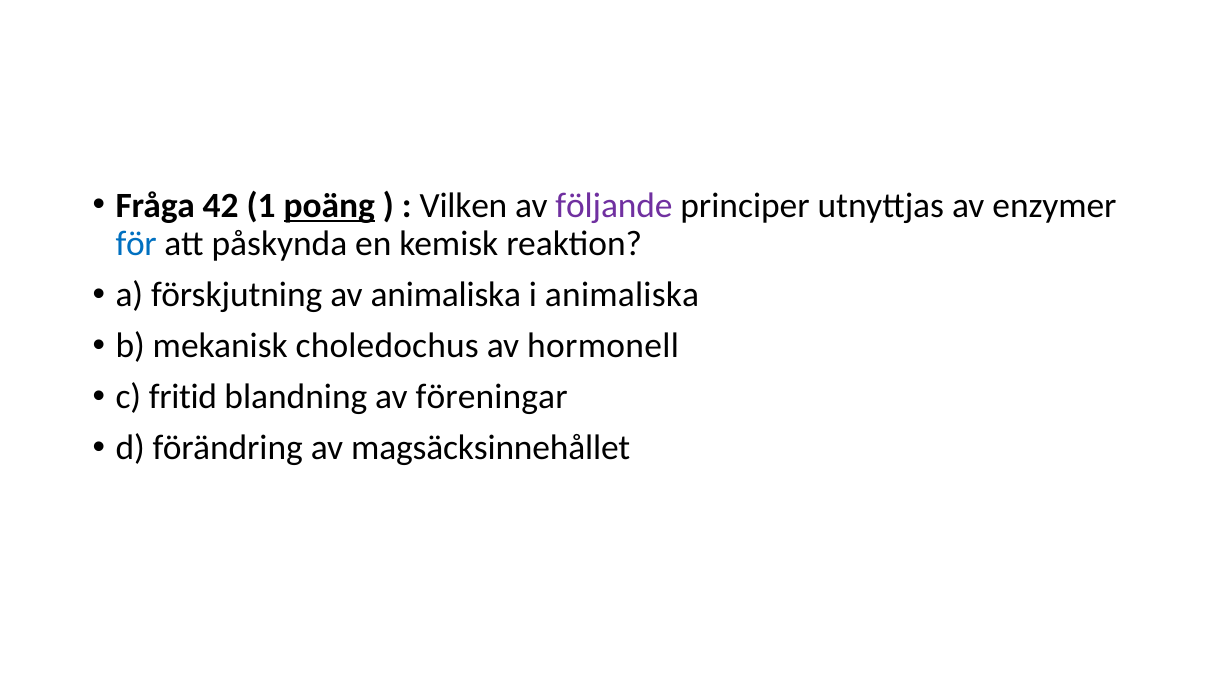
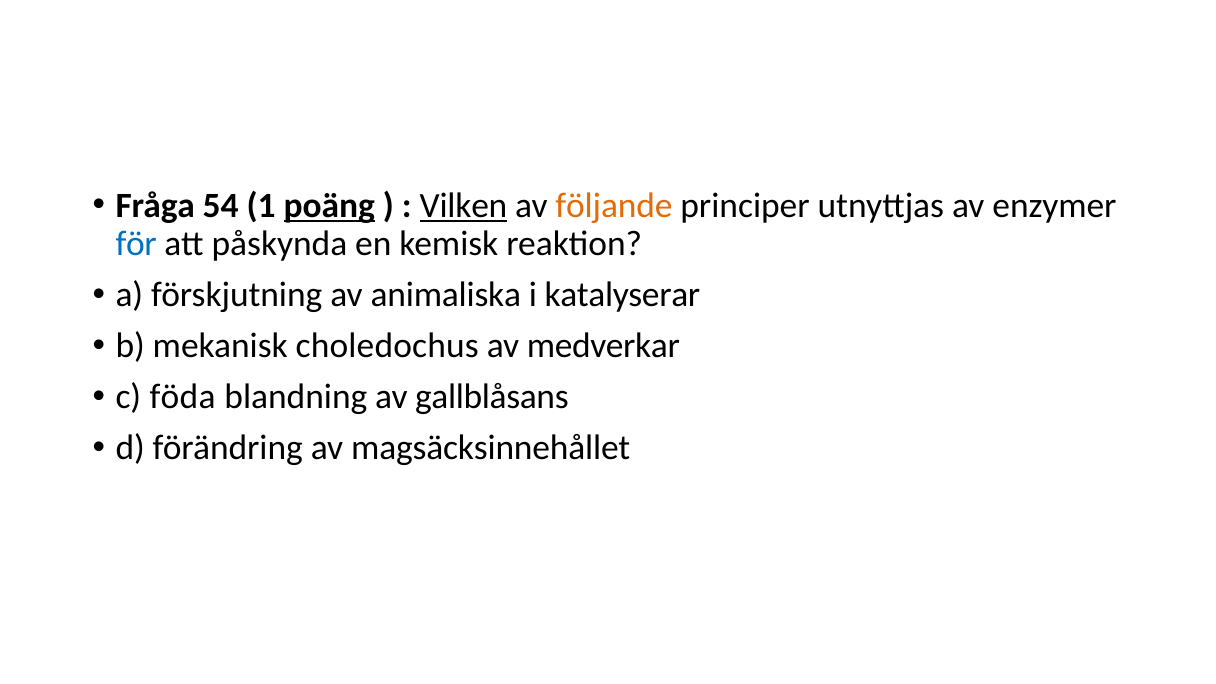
42: 42 -> 54
Vilken underline: none -> present
följande colour: purple -> orange
i animaliska: animaliska -> katalyserar
hormonell: hormonell -> medverkar
fritid: fritid -> föda
föreningar: föreningar -> gallblåsans
